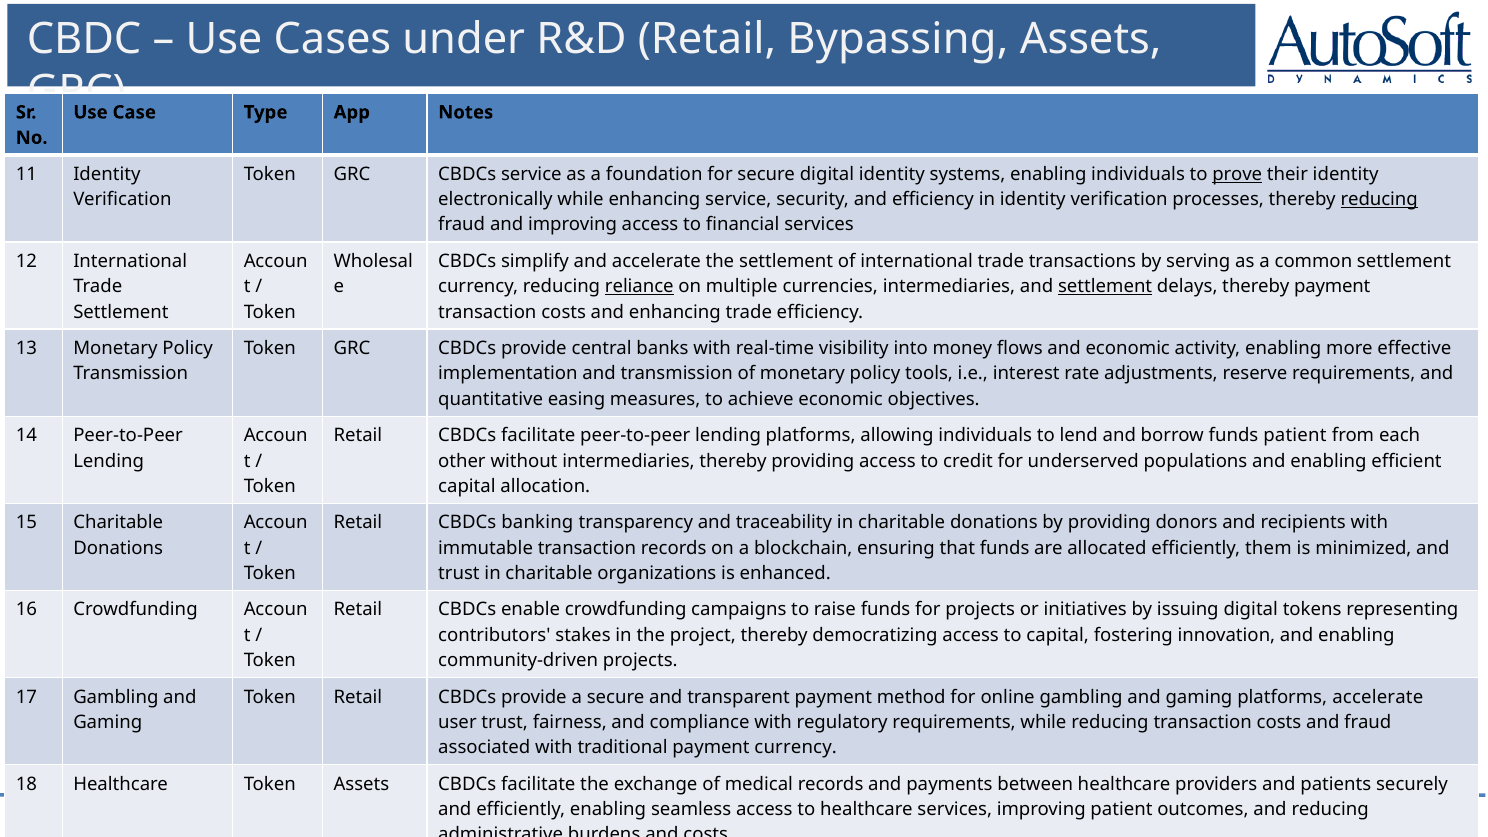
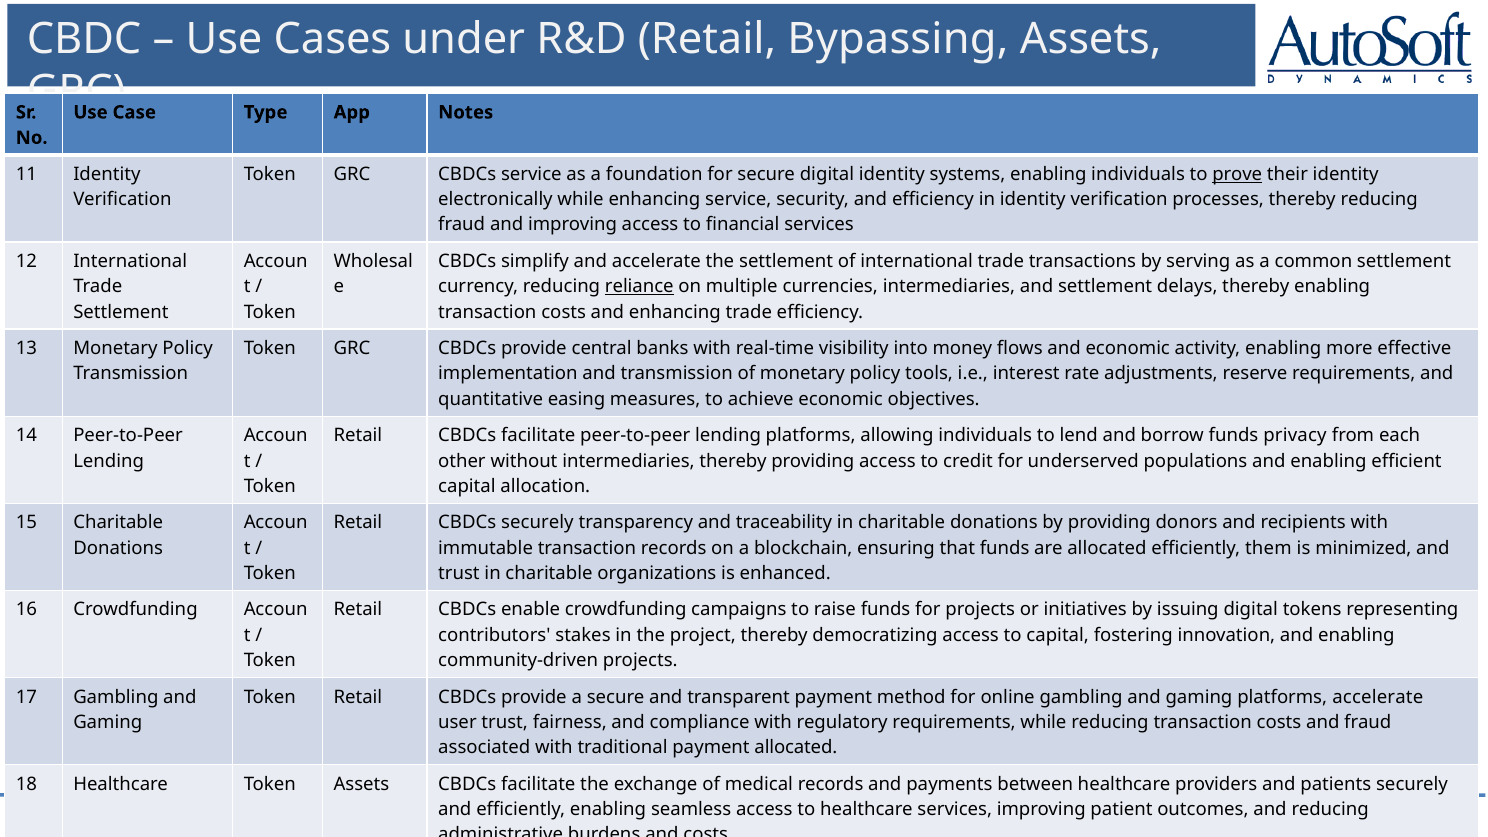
reducing at (1379, 199) underline: present -> none
settlement at (1105, 287) underline: present -> none
thereby payment: payment -> enabling
funds patient: patient -> privacy
CBDCs banking: banking -> securely
payment currency: currency -> allocated
